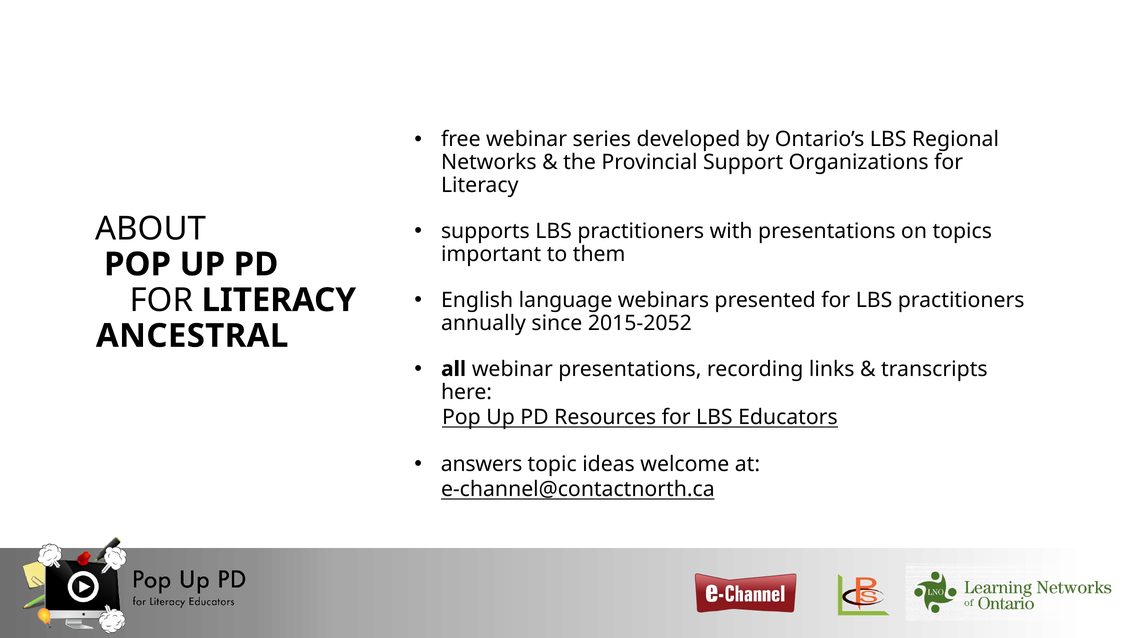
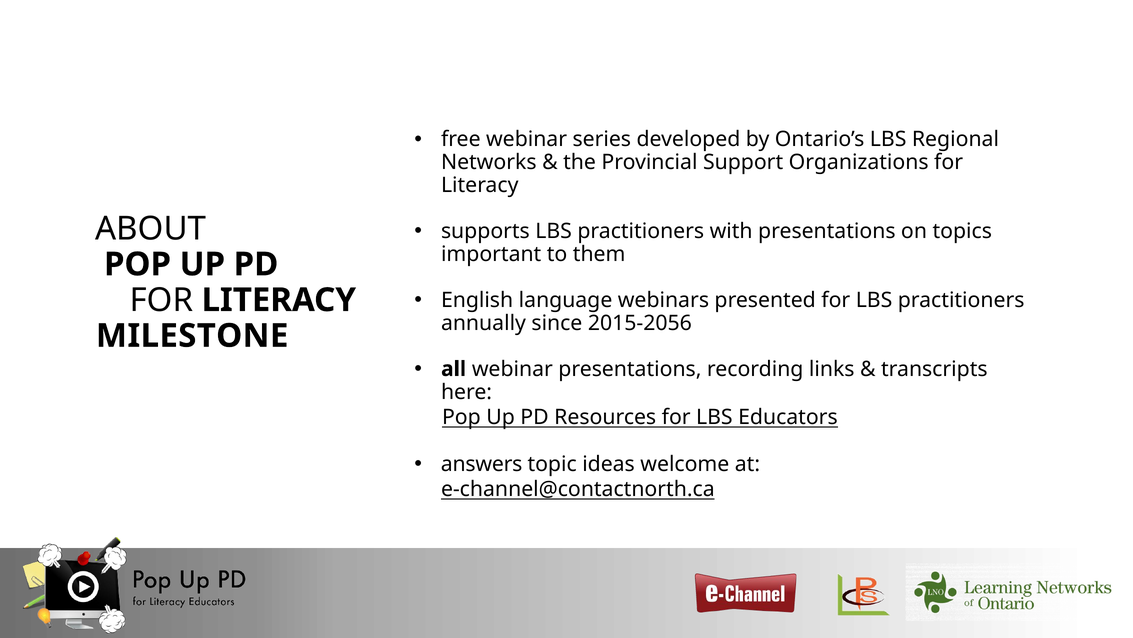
2015-2052: 2015-2052 -> 2015-2056
ANCESTRAL: ANCESTRAL -> MILESTONE
